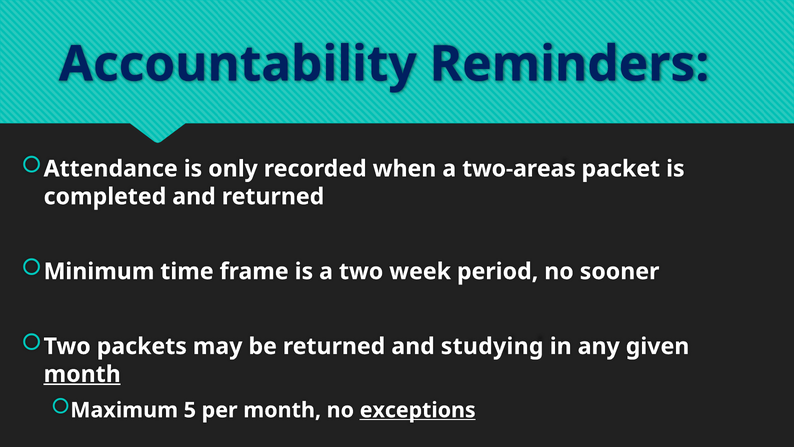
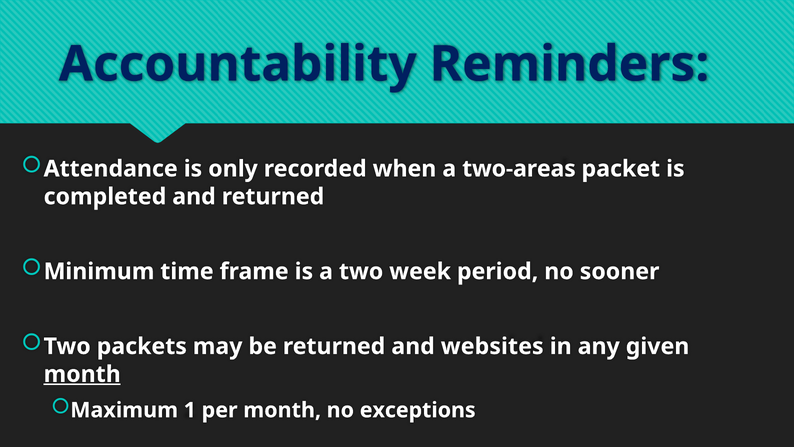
studying: studying -> websites
5: 5 -> 1
exceptions underline: present -> none
